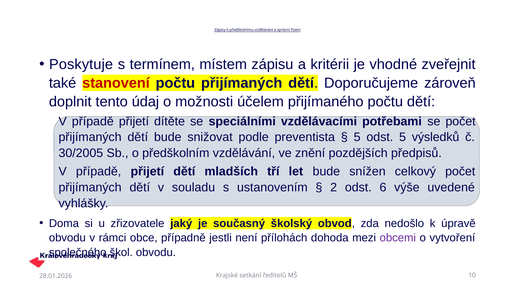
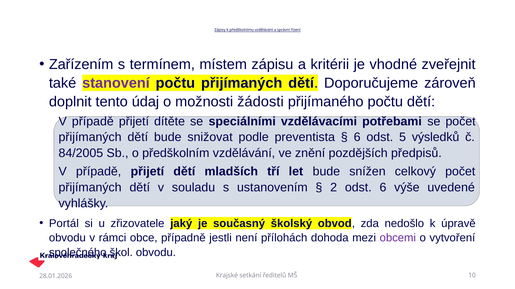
Poskytuje: Poskytuje -> Zařízením
stanovení colour: red -> purple
účelem: účelem -> žádosti
5 at (357, 138): 5 -> 6
30/2005: 30/2005 -> 84/2005
Doma: Doma -> Portál
